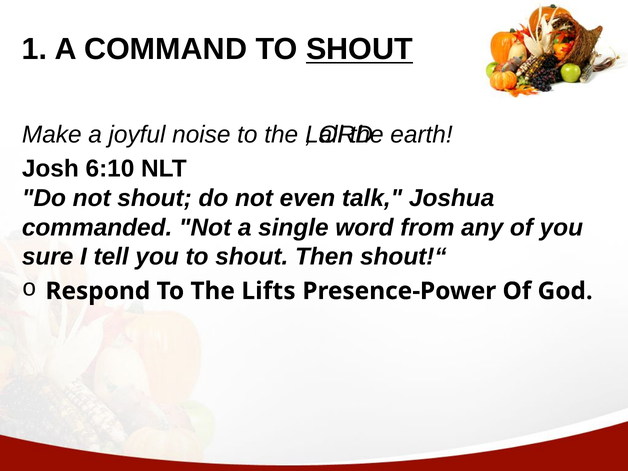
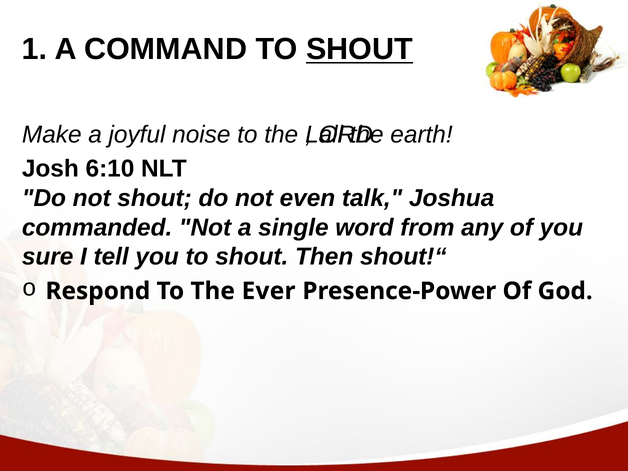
Lifts: Lifts -> Ever
